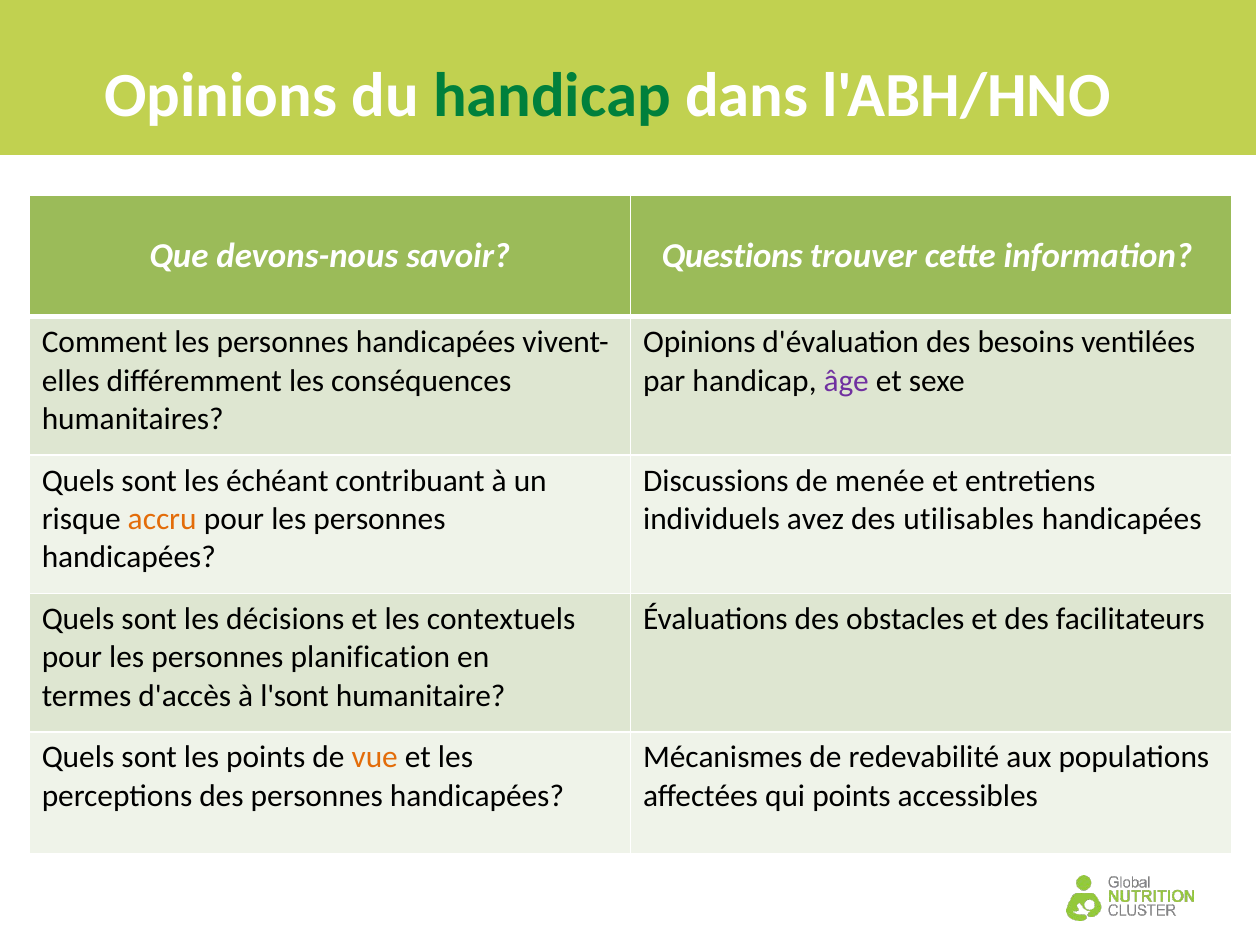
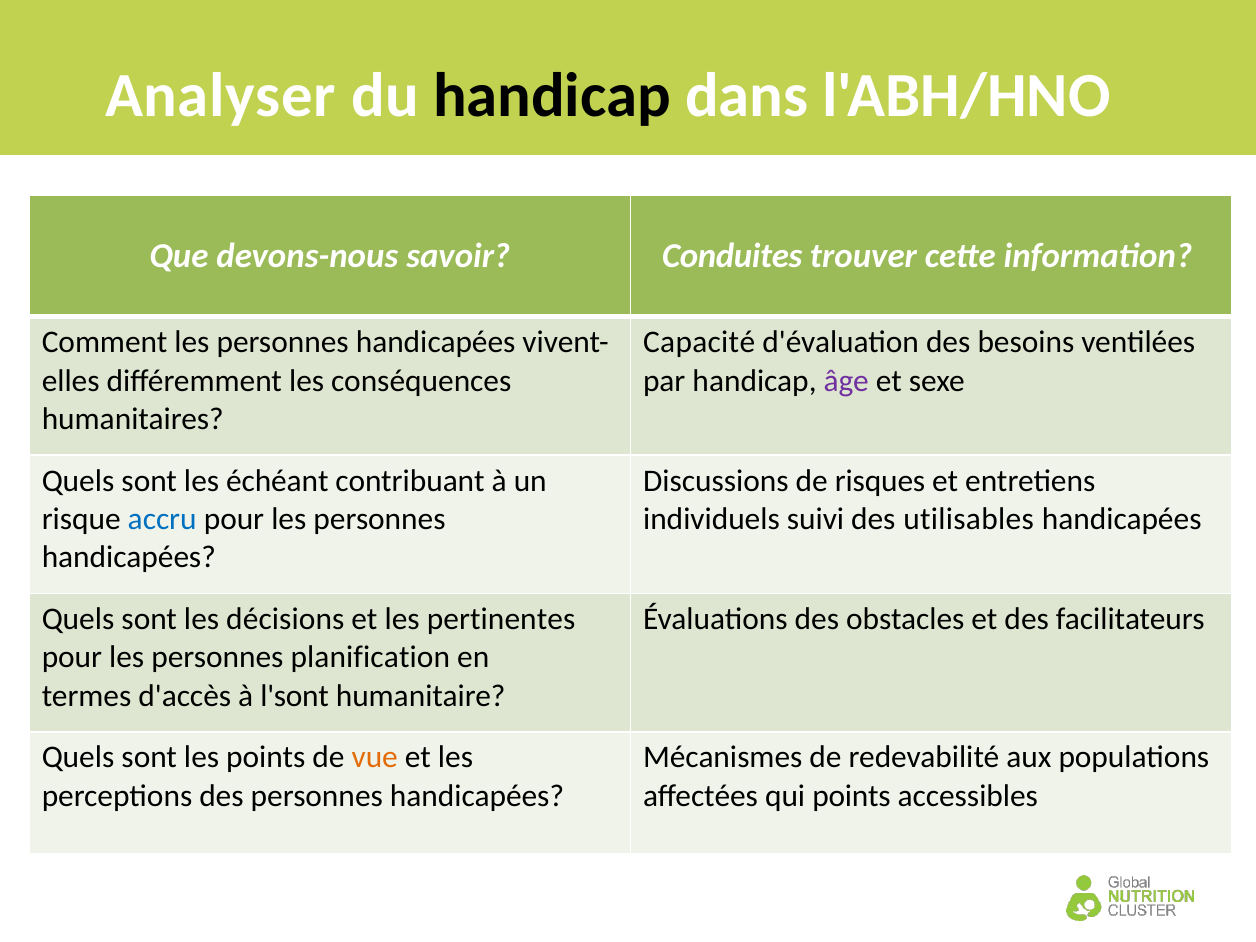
Opinions at (221, 96): Opinions -> Analyser
handicap at (552, 96) colour: green -> black
Questions: Questions -> Conduites
Opinions at (699, 343): Opinions -> Capacité
menée: menée -> risques
accru colour: orange -> blue
avez: avez -> suivi
contextuels: contextuels -> pertinentes
